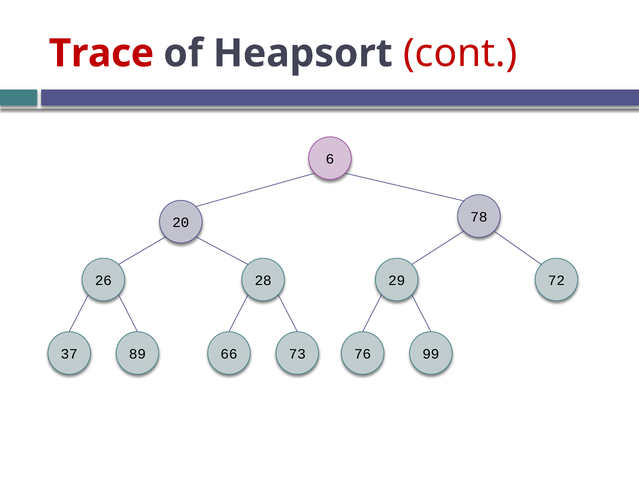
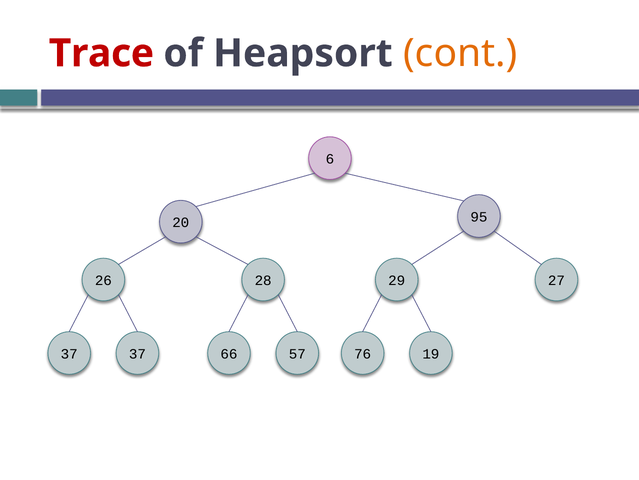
cont colour: red -> orange
78: 78 -> 95
72: 72 -> 27
37 89: 89 -> 37
73: 73 -> 57
99: 99 -> 19
